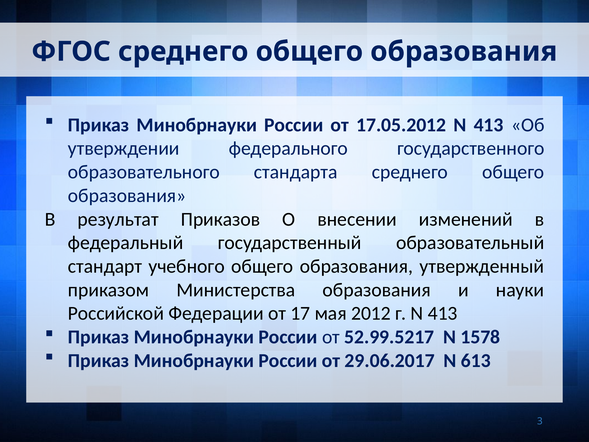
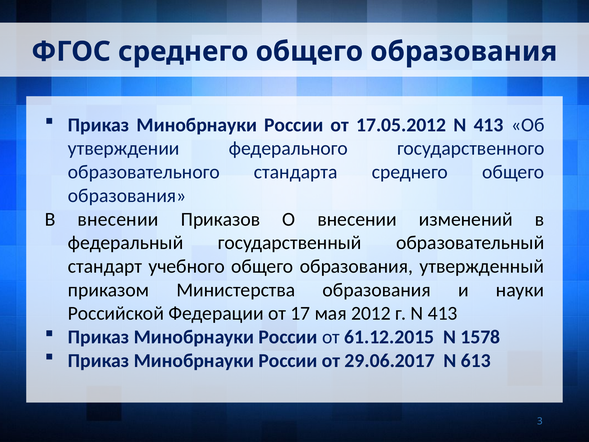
В результат: результат -> внесении
52.99.5217: 52.99.5217 -> 61.12.2015
